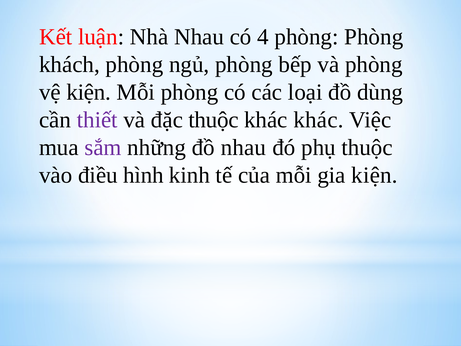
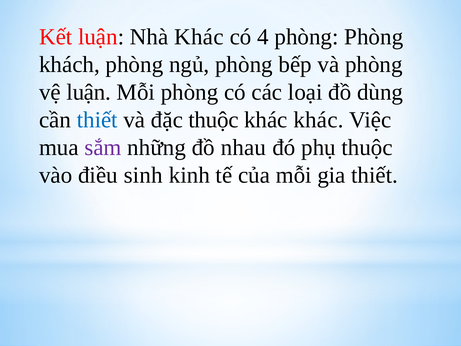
Nhà Nhau: Nhau -> Khác
vệ kiện: kiện -> luận
thiết at (97, 120) colour: purple -> blue
hình: hình -> sinh
gia kiện: kiện -> thiết
